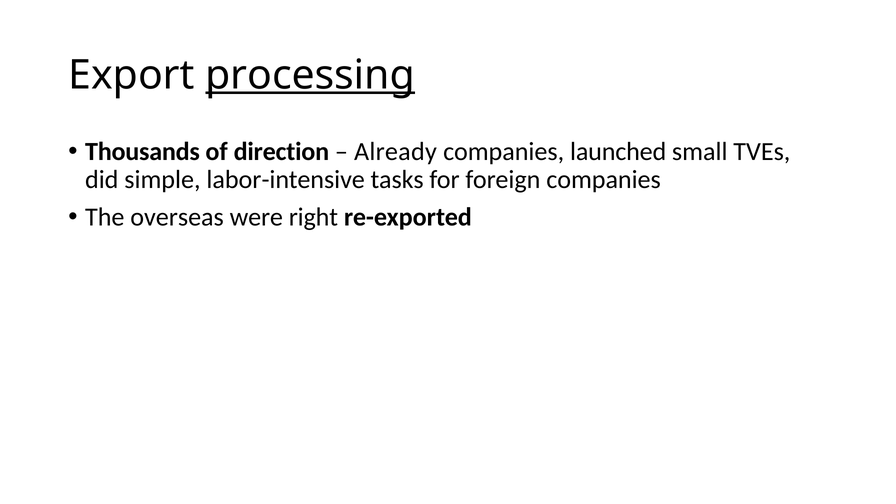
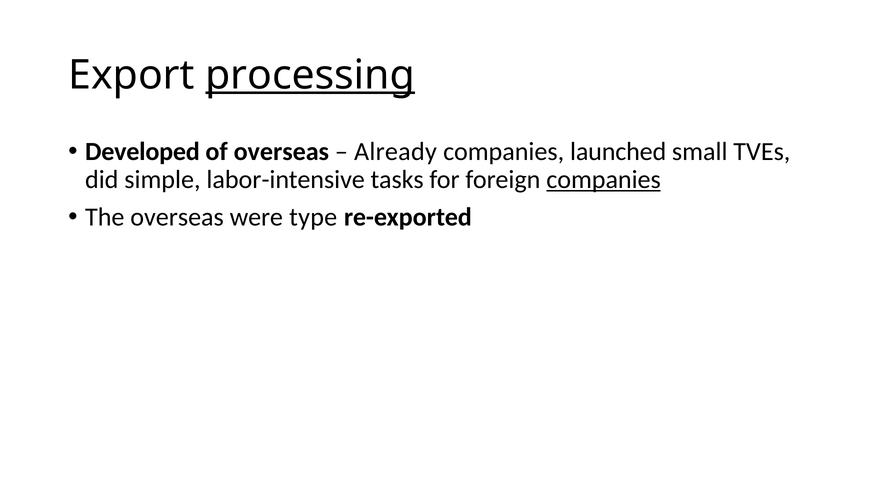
Thousands: Thousands -> Developed
of direction: direction -> overseas
companies at (604, 180) underline: none -> present
right: right -> type
